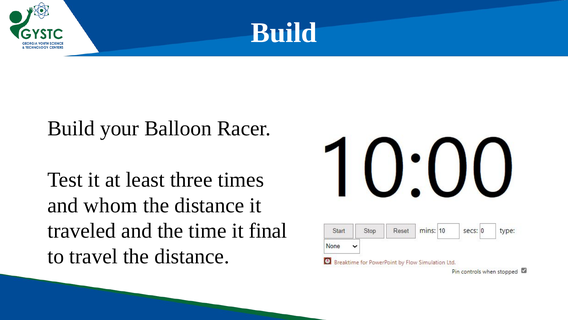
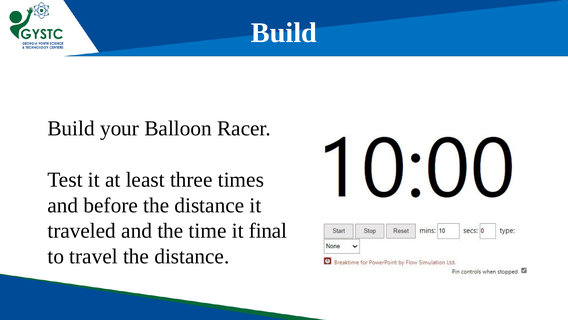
whom: whom -> before
